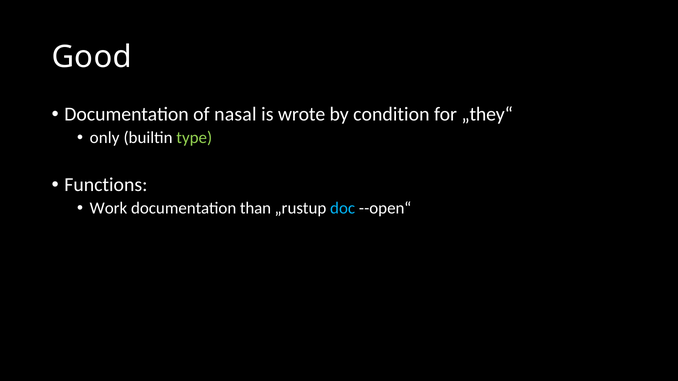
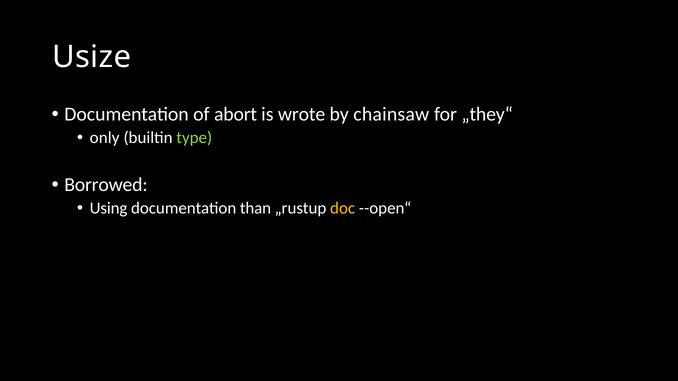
Good: Good -> Usize
nasal: nasal -> abort
condition: condition -> chainsaw
Functions: Functions -> Borrowed
Work: Work -> Using
doc colour: light blue -> yellow
